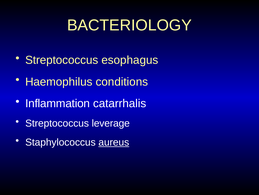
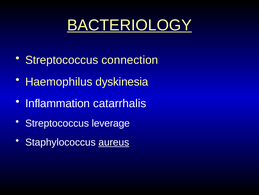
BACTERIOLOGY underline: none -> present
esophagus: esophagus -> connection
conditions: conditions -> dyskinesia
